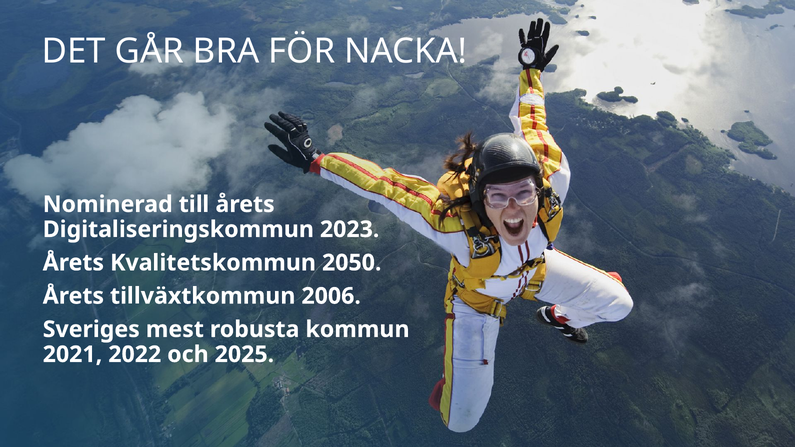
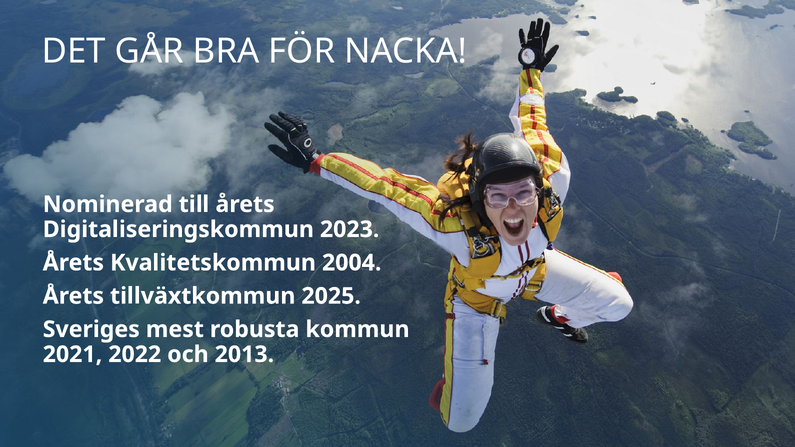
2050: 2050 -> 2004
2006: 2006 -> 2025
2025: 2025 -> 2013
